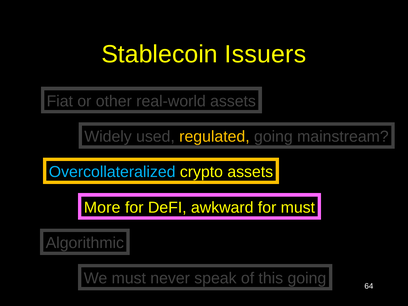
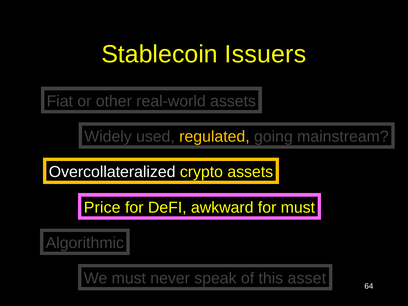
Overcollateralized colour: light blue -> white
More: More -> Price
this going: going -> asset
